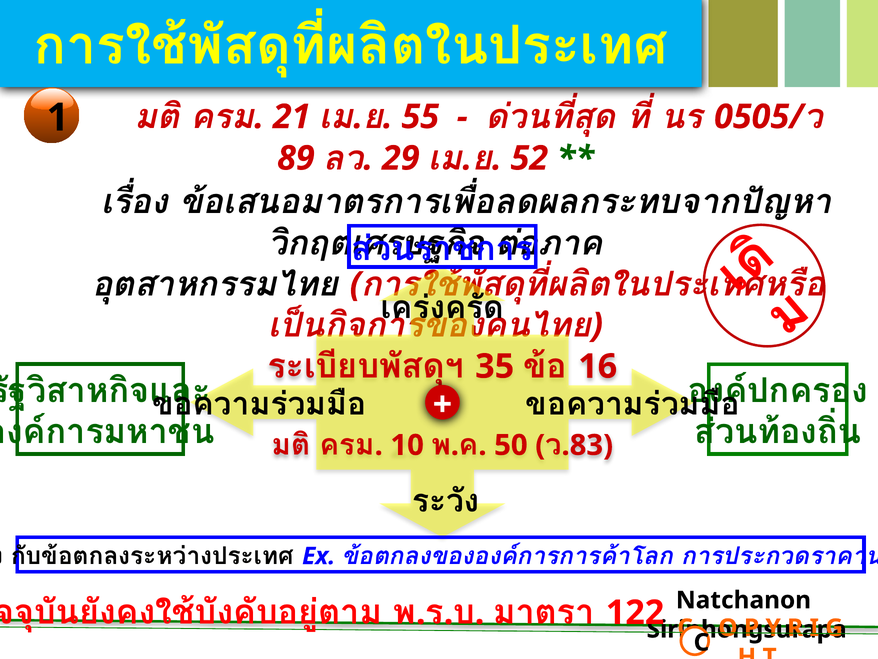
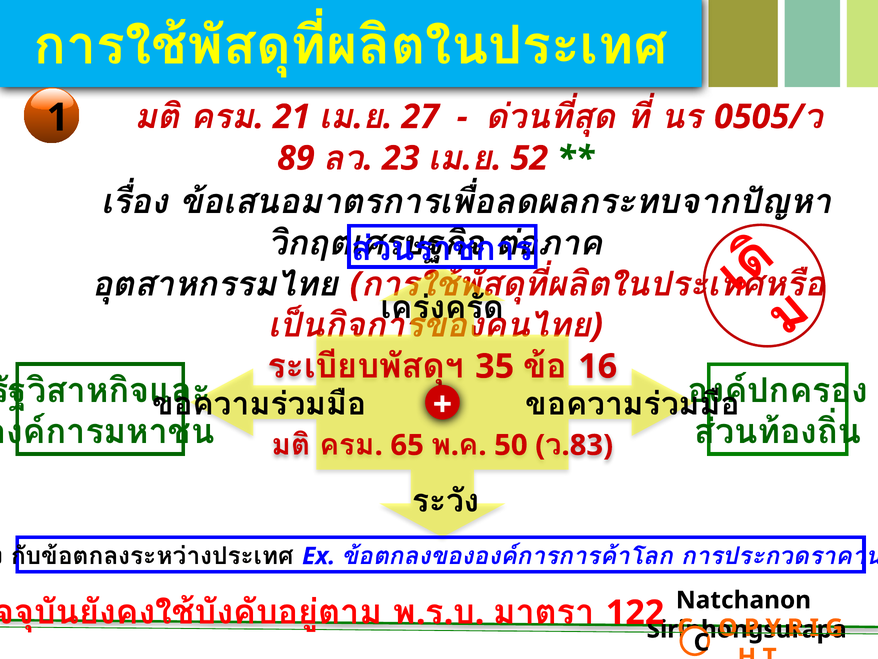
55: 55 -> 27
29: 29 -> 23
10: 10 -> 65
